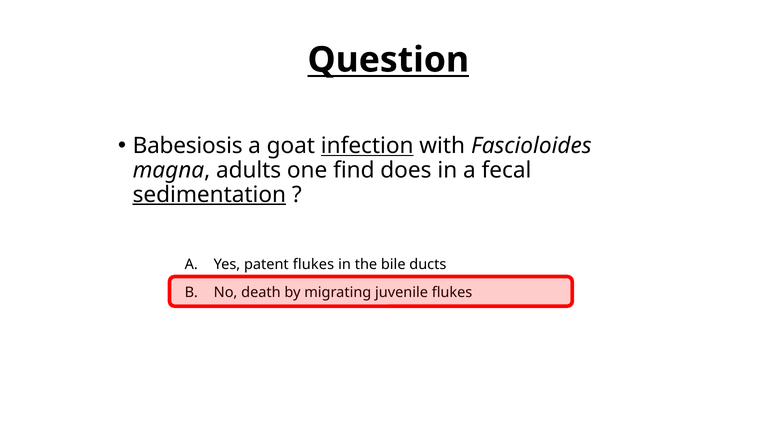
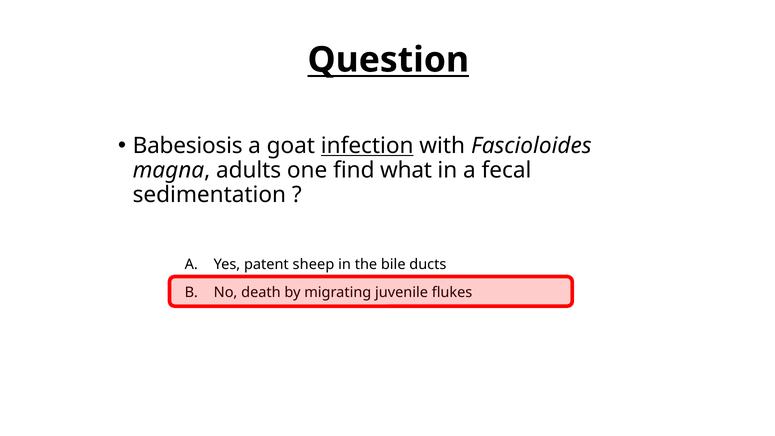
does: does -> what
sedimentation underline: present -> none
patent flukes: flukes -> sheep
